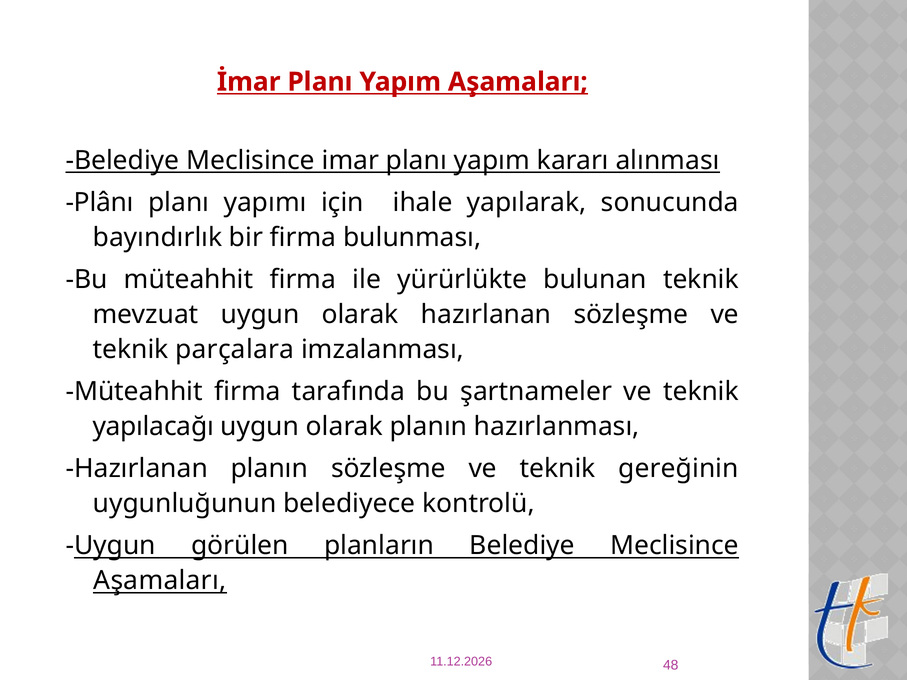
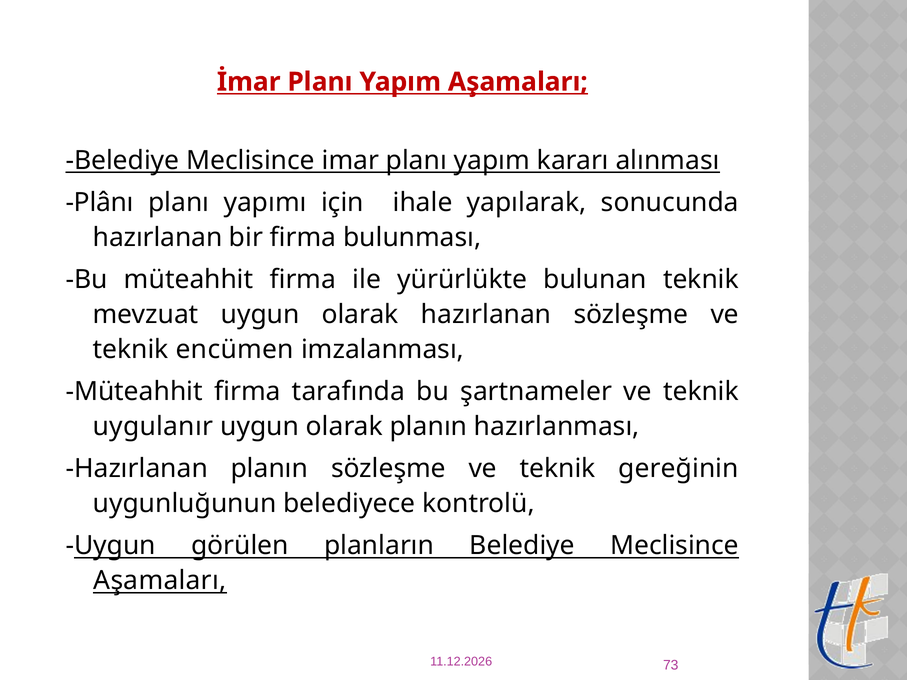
bayındırlık at (158, 238): bayındırlık -> hazırlanan
parçalara: parçalara -> encümen
yapılacağı: yapılacağı -> uygulanır
48: 48 -> 73
